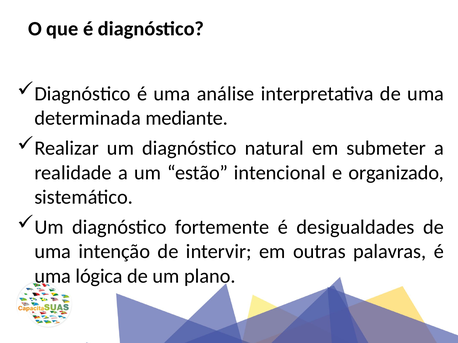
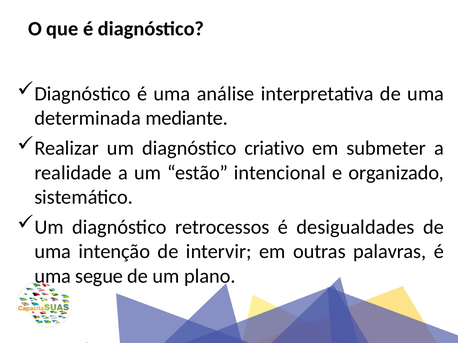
natural: natural -> criativo
fortemente: fortemente -> retrocessos
lógica: lógica -> segue
